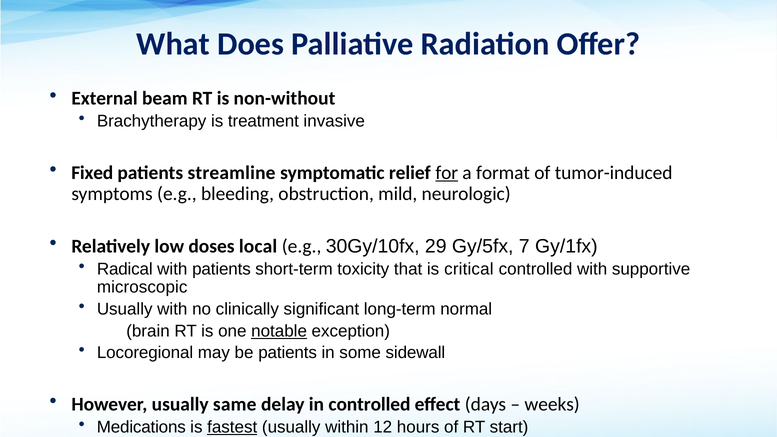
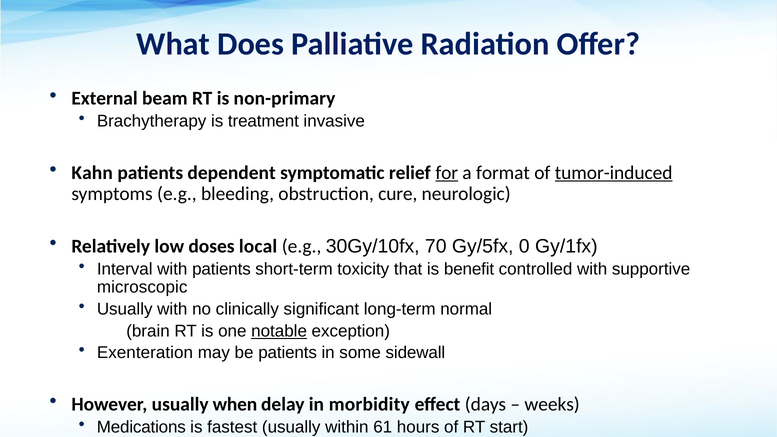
non-without: non-without -> non-primary
Fixed: Fixed -> Kahn
streamline: streamline -> dependent
tumor-induced underline: none -> present
mild: mild -> cure
29: 29 -> 70
7: 7 -> 0
Radical: Radical -> Interval
critical: critical -> benefit
Locoregional: Locoregional -> Exenteration
same: same -> when
in controlled: controlled -> morbidity
fastest underline: present -> none
12: 12 -> 61
